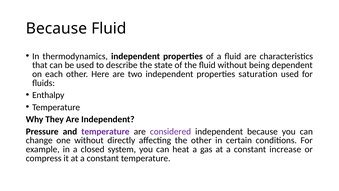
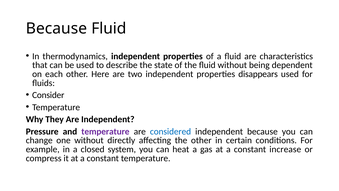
saturation: saturation -> disappears
Enthalpy: Enthalpy -> Consider
considered colour: purple -> blue
